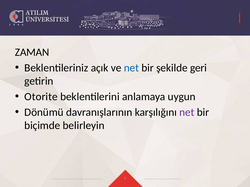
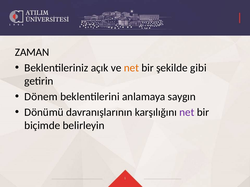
net at (131, 68) colour: blue -> orange
geri: geri -> gibi
Otorite: Otorite -> Dönem
uygun: uygun -> saygın
